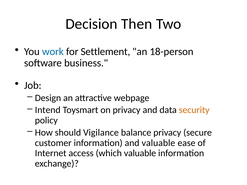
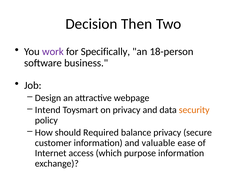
work colour: blue -> purple
Settlement: Settlement -> Specifically
Vigilance: Vigilance -> Required
which valuable: valuable -> purpose
